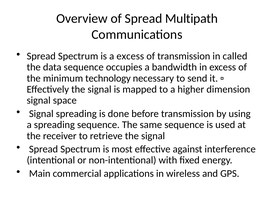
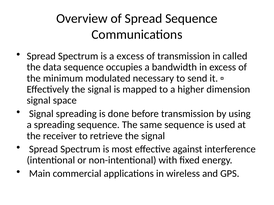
Spread Multipath: Multipath -> Sequence
technology: technology -> modulated
